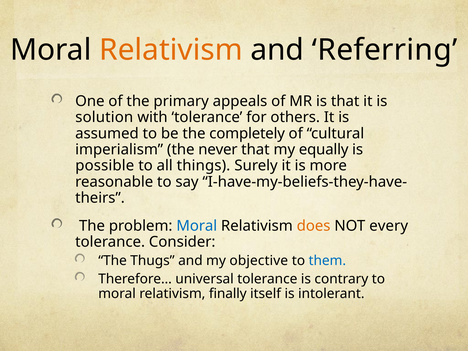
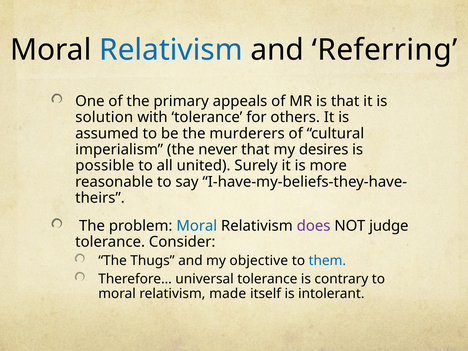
Relativism at (171, 50) colour: orange -> blue
completely: completely -> murderers
equally: equally -> desires
things: things -> united
does colour: orange -> purple
every: every -> judge
finally: finally -> made
